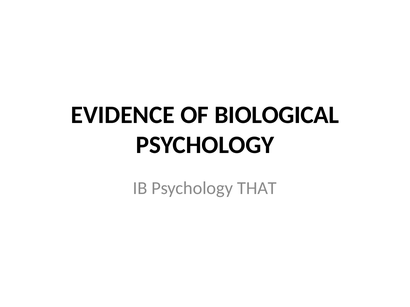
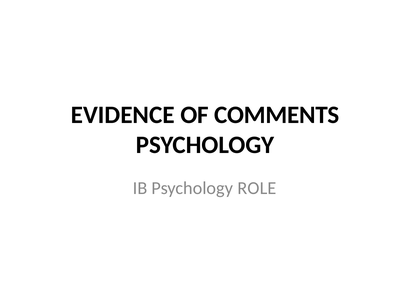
BIOLOGICAL: BIOLOGICAL -> COMMENTS
THAT: THAT -> ROLE
